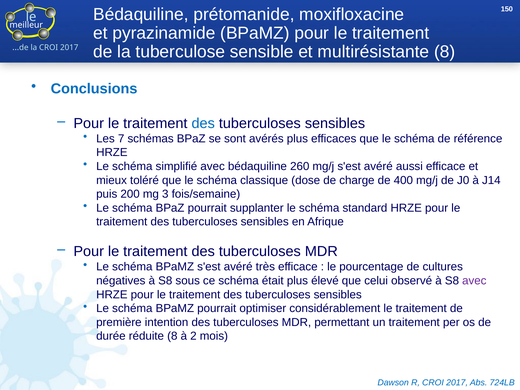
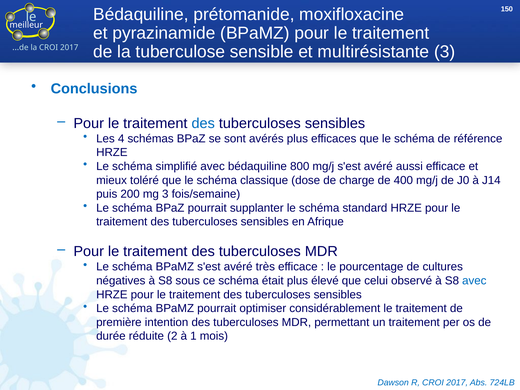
multirésistante 8: 8 -> 3
7: 7 -> 4
260: 260 -> 800
avec at (474, 281) colour: purple -> blue
réduite 8: 8 -> 2
2: 2 -> 1
